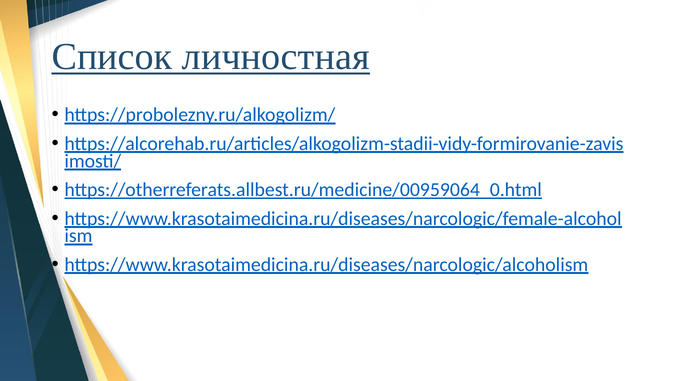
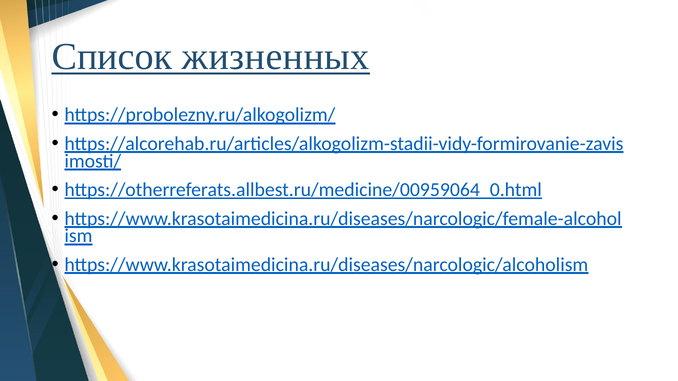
личностная: личностная -> жизненных
